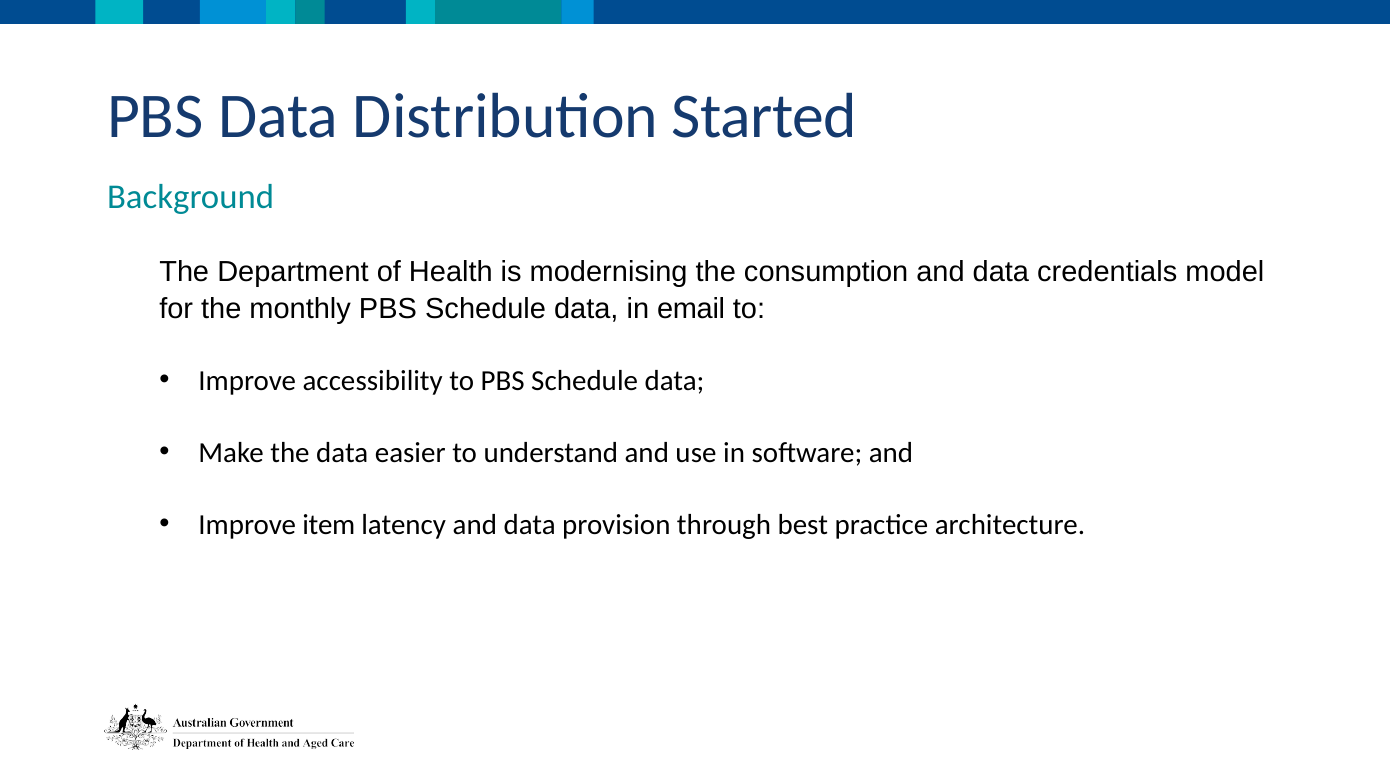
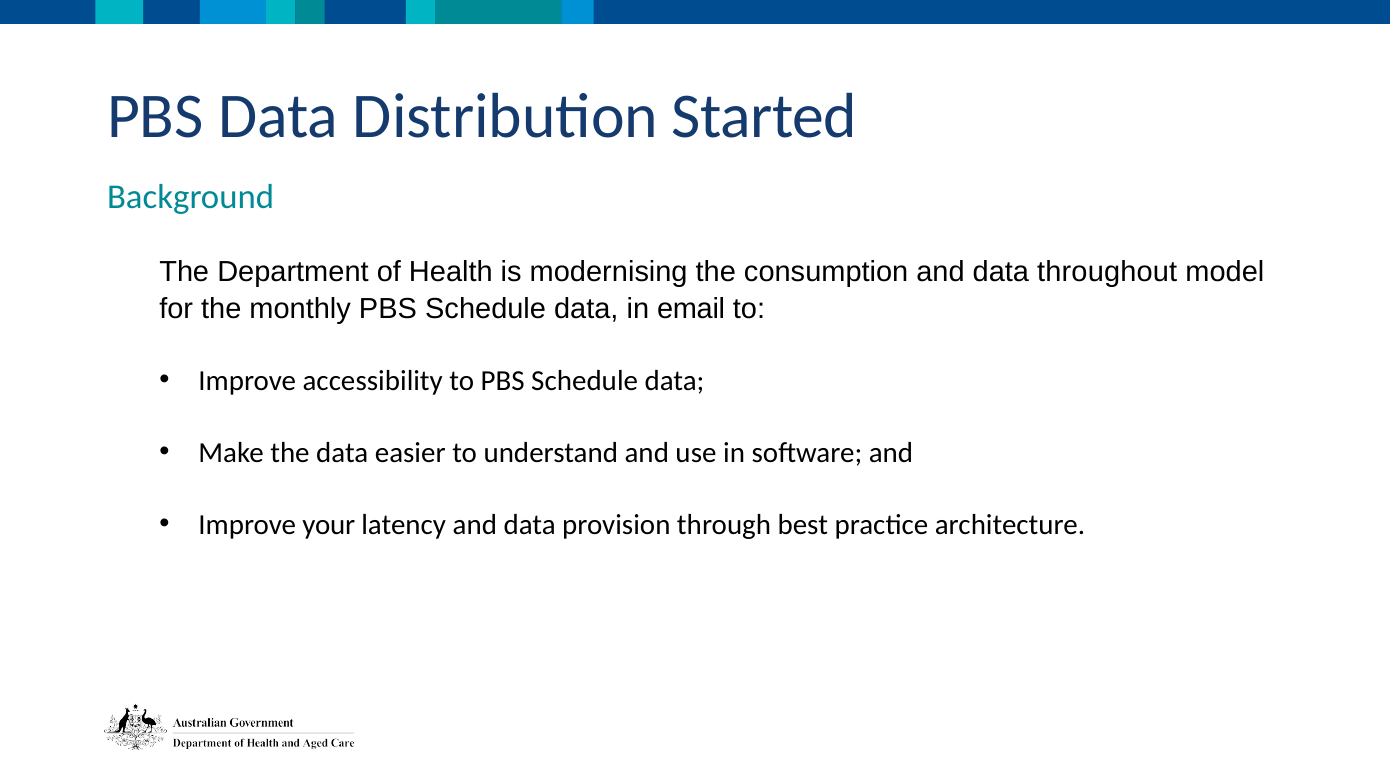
credentials: credentials -> throughout
item: item -> your
